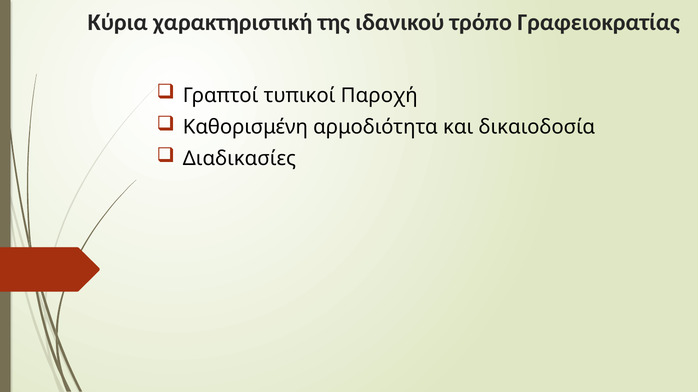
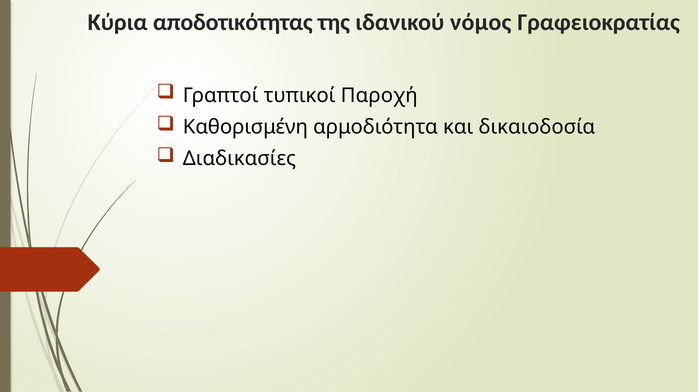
χαρακτηριστική: χαρακτηριστική -> αποδοτικότητας
τρόπο: τρόπο -> νόμος
